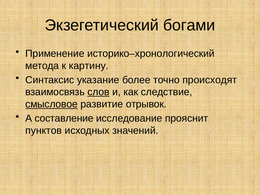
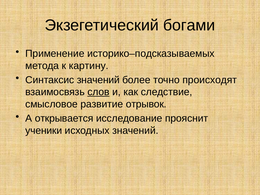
историко–хронологический: историко–хронологический -> историко–подсказываемых
Синтаксис указание: указание -> значений
смысловое underline: present -> none
составление: составление -> открывается
пунктов: пунктов -> ученики
